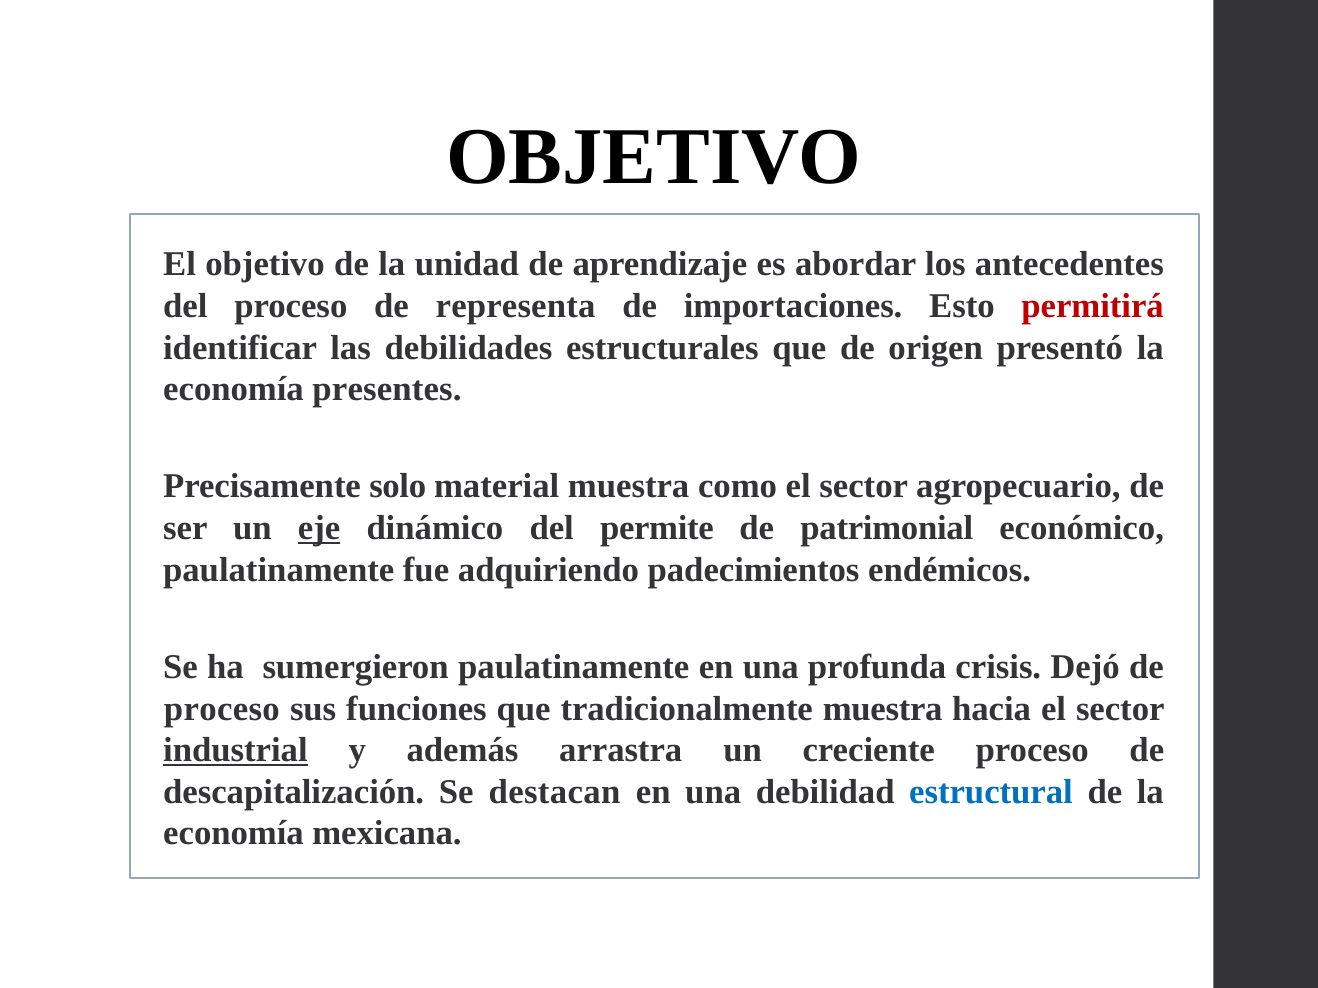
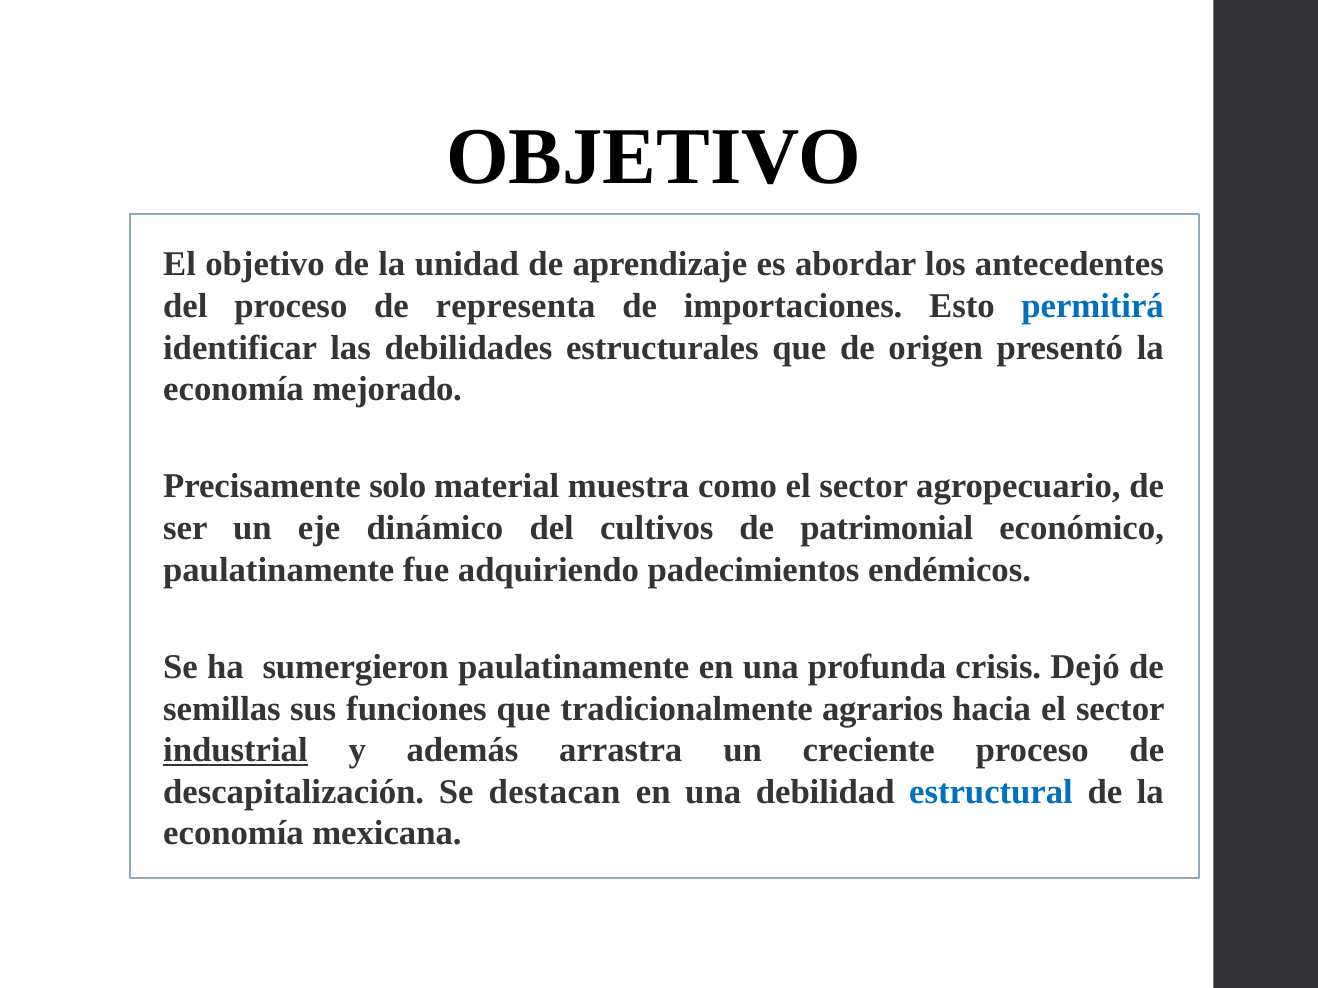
permitirá colour: red -> blue
presentes: presentes -> mejorado
eje underline: present -> none
permite: permite -> cultivos
proceso at (222, 709): proceso -> semillas
tradicionalmente muestra: muestra -> agrarios
